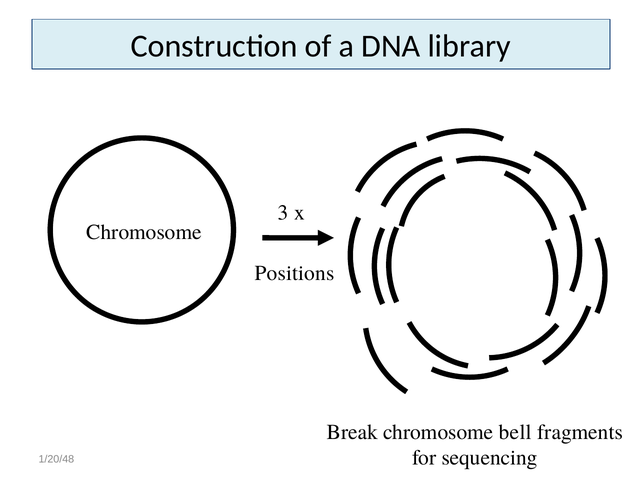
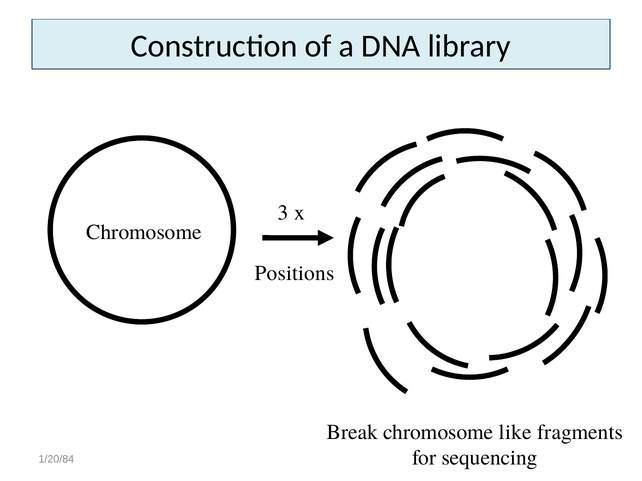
bell: bell -> like
1/20/48: 1/20/48 -> 1/20/84
